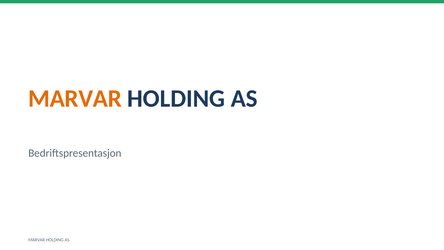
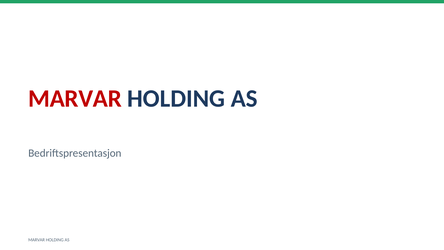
MARVAR at (75, 98) colour: orange -> red
